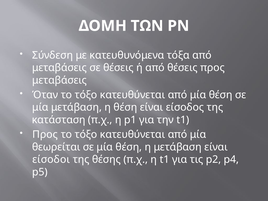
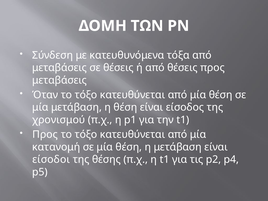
κατάσταση: κατάσταση -> χρονισμού
θεωρείται: θεωρείται -> κατανομή
